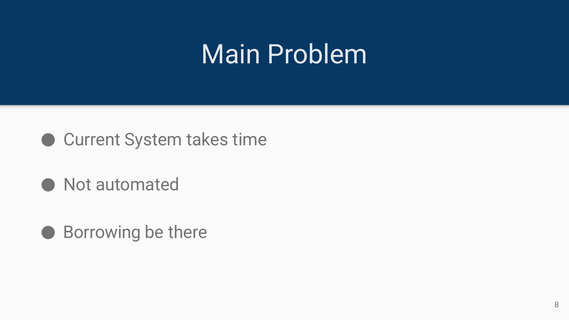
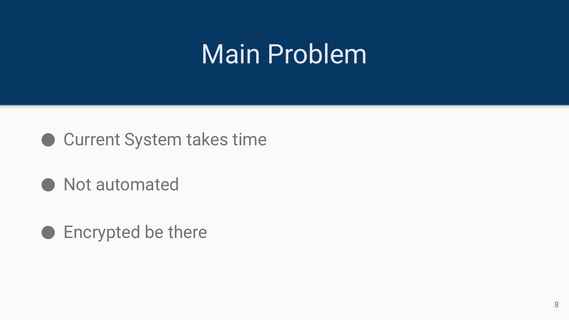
Borrowing: Borrowing -> Encrypted
